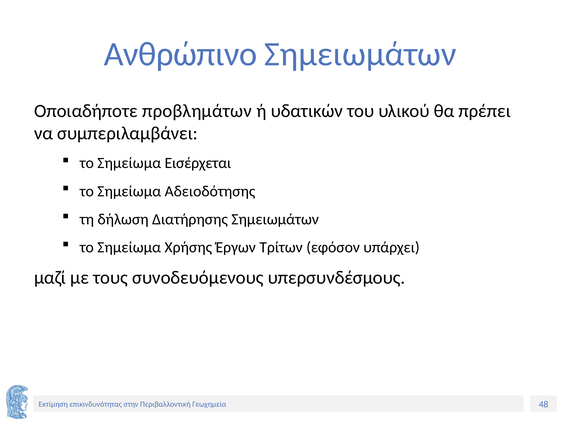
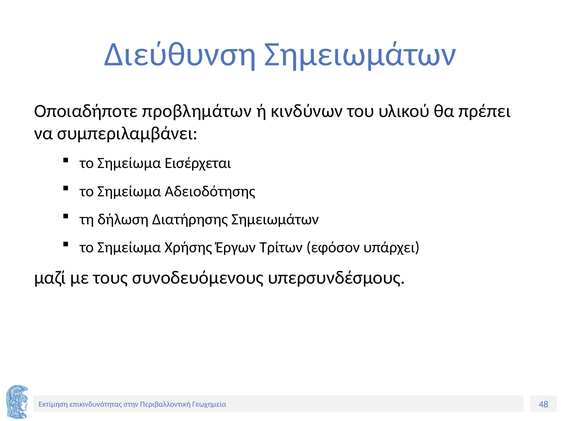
Ανθρώπινο: Ανθρώπινο -> Διεύθυνση
υδατικών: υδατικών -> κινδύνων
